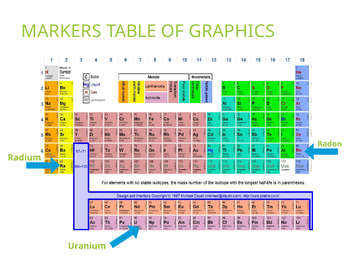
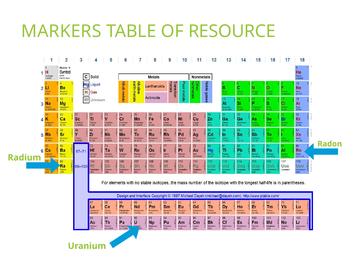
GRAPHICS: GRAPHICS -> RESOURCE
